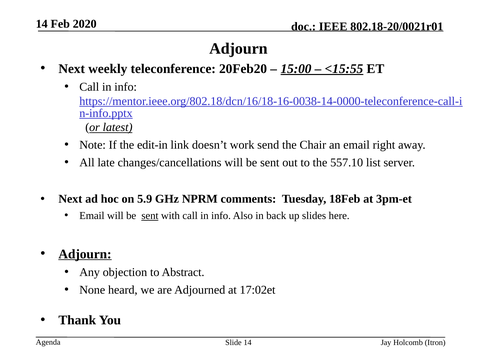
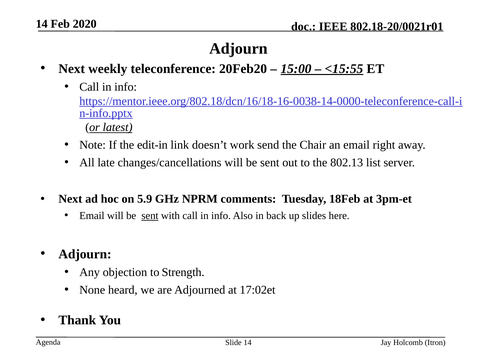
557.10: 557.10 -> 802.13
Adjourn at (85, 255) underline: present -> none
Abstract: Abstract -> Strength
